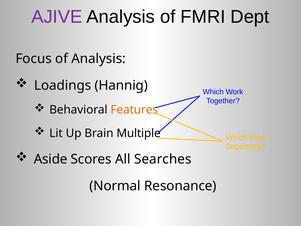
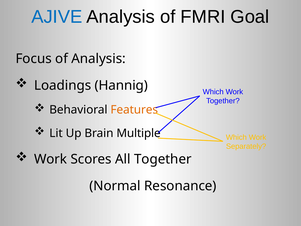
AJIVE colour: purple -> blue
Dept: Dept -> Goal
Aside at (51, 159): Aside -> Work
All Searches: Searches -> Together
